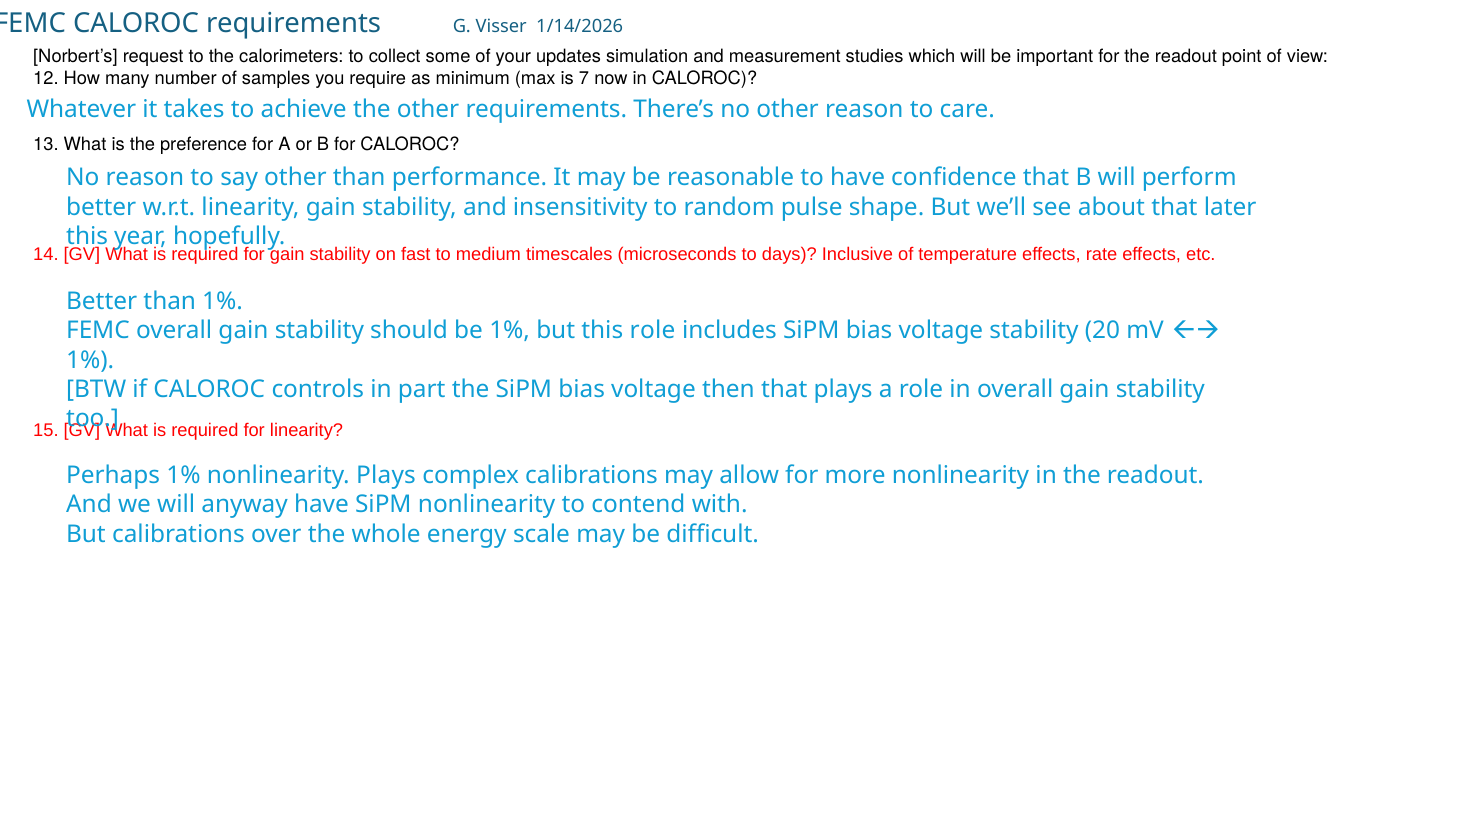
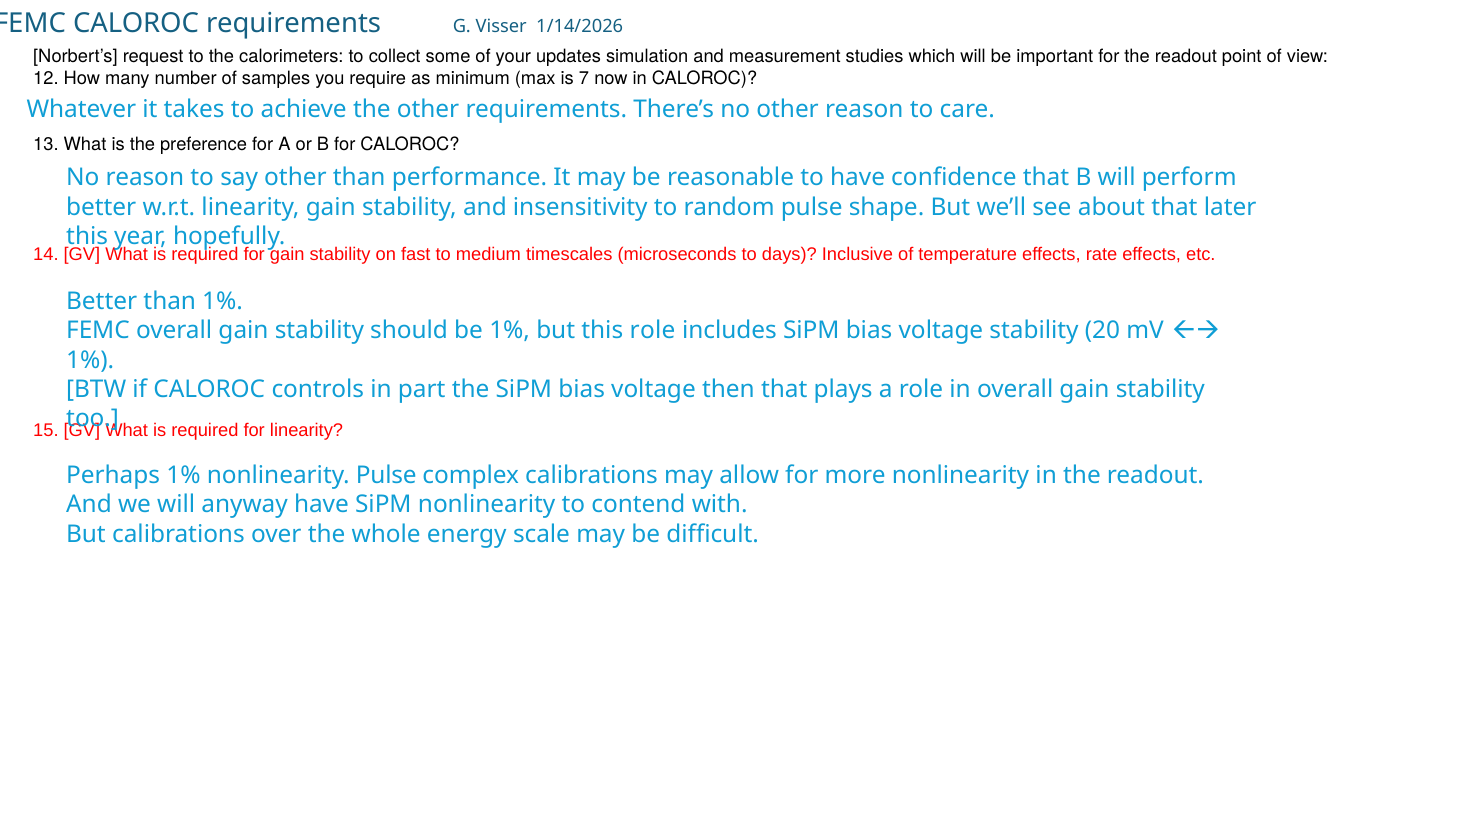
nonlinearity Plays: Plays -> Pulse
